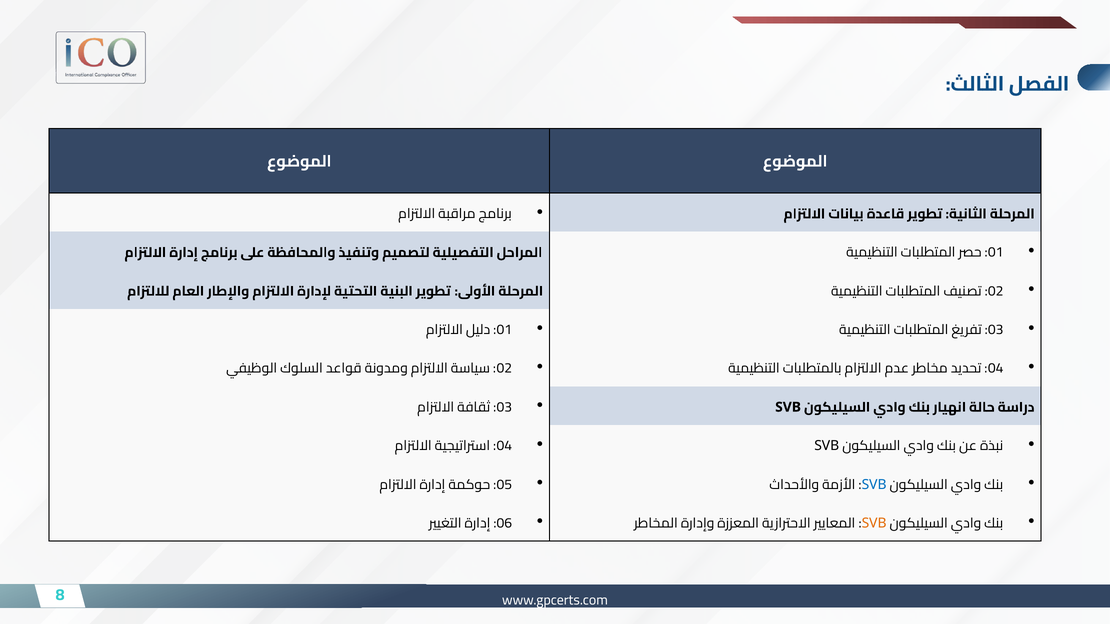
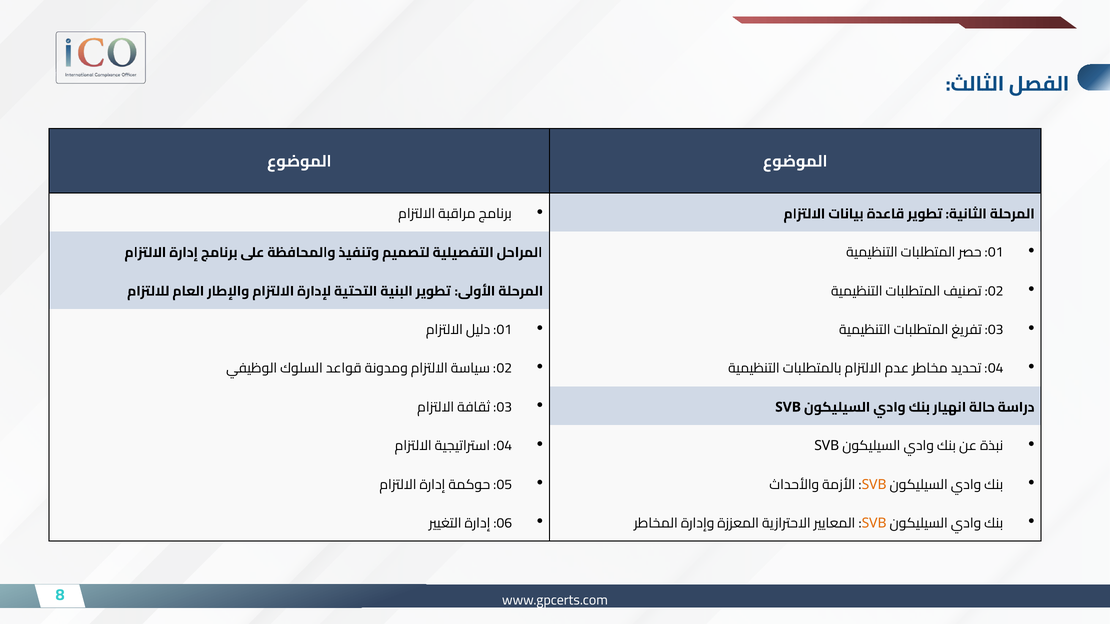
SVB at (874, 485) colour: blue -> orange
